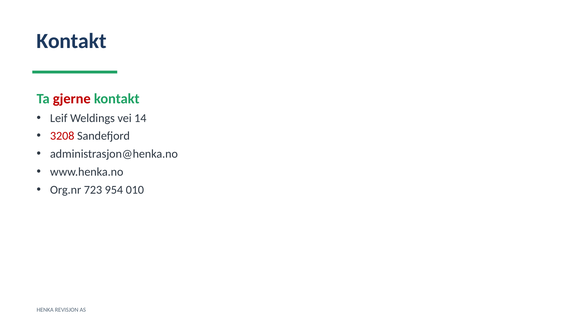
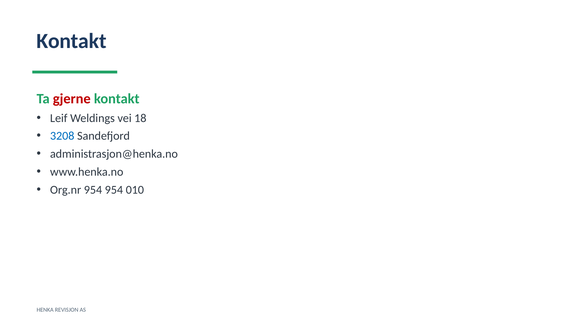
14: 14 -> 18
3208 colour: red -> blue
Org.nr 723: 723 -> 954
